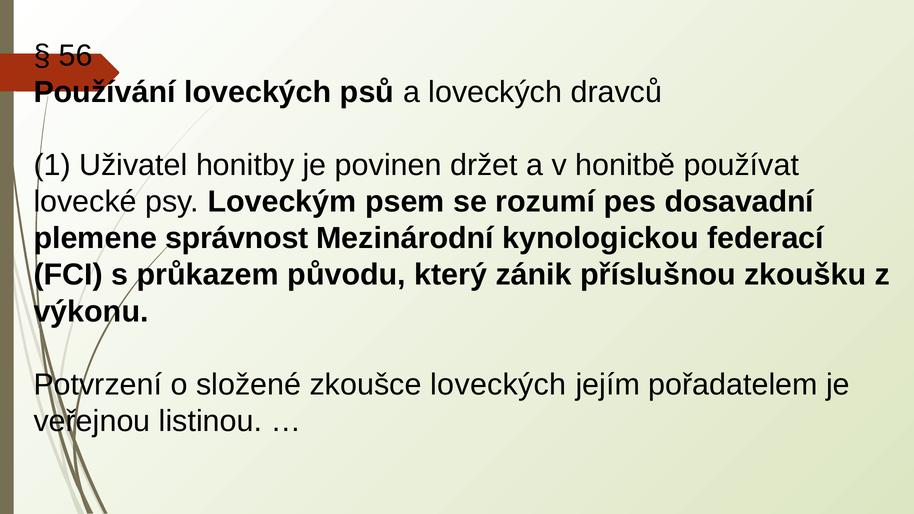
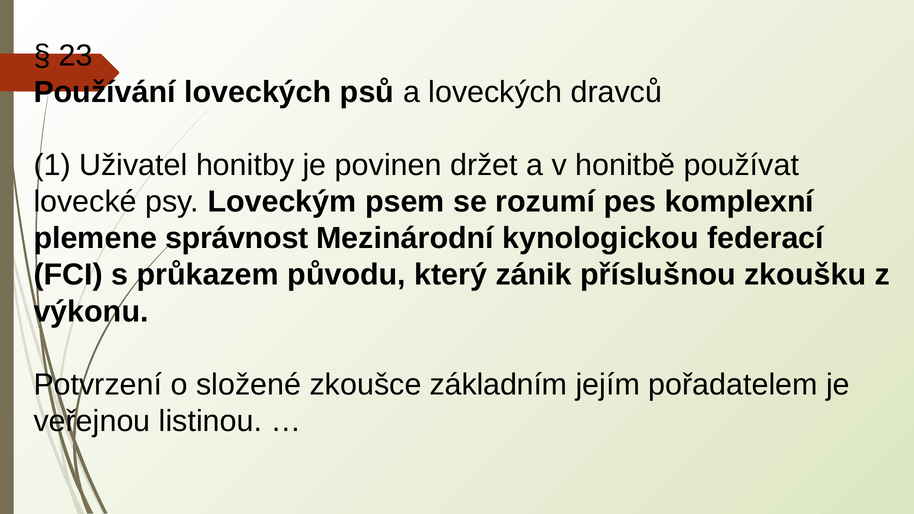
56: 56 -> 23
dosavadní: dosavadní -> komplexní
zkoušce loveckých: loveckých -> základním
